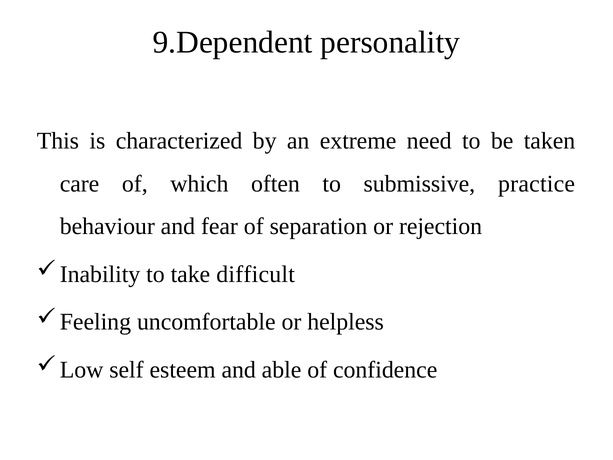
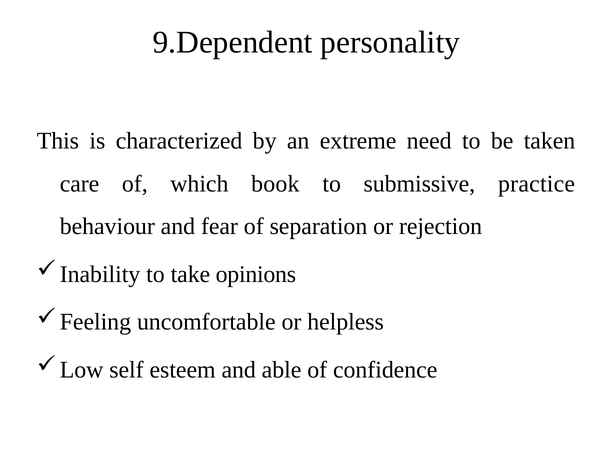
often: often -> book
difficult: difficult -> opinions
